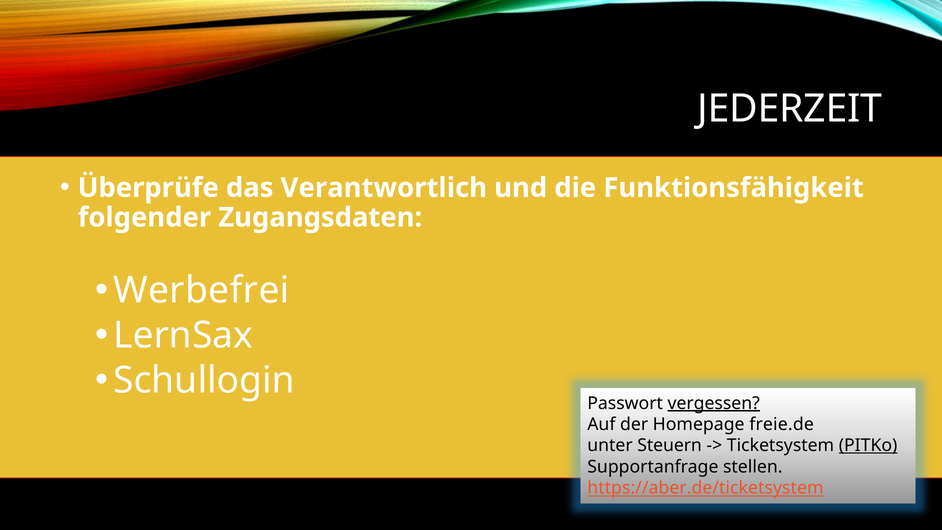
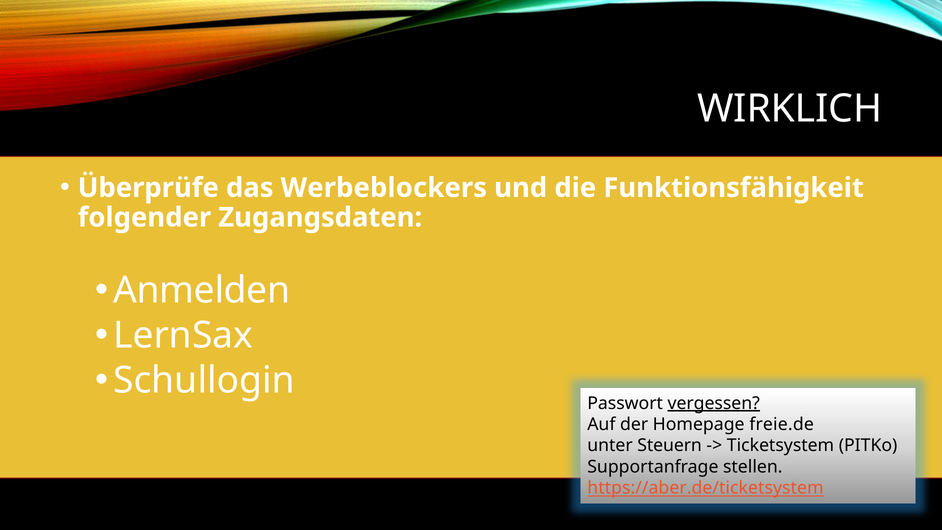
JEDERZEIT: JEDERZEIT -> WIRKLICH
Verantwortlich: Verantwortlich -> Werbeblockers
Werbefrei: Werbefrei -> Anmelden
PITKo underline: present -> none
